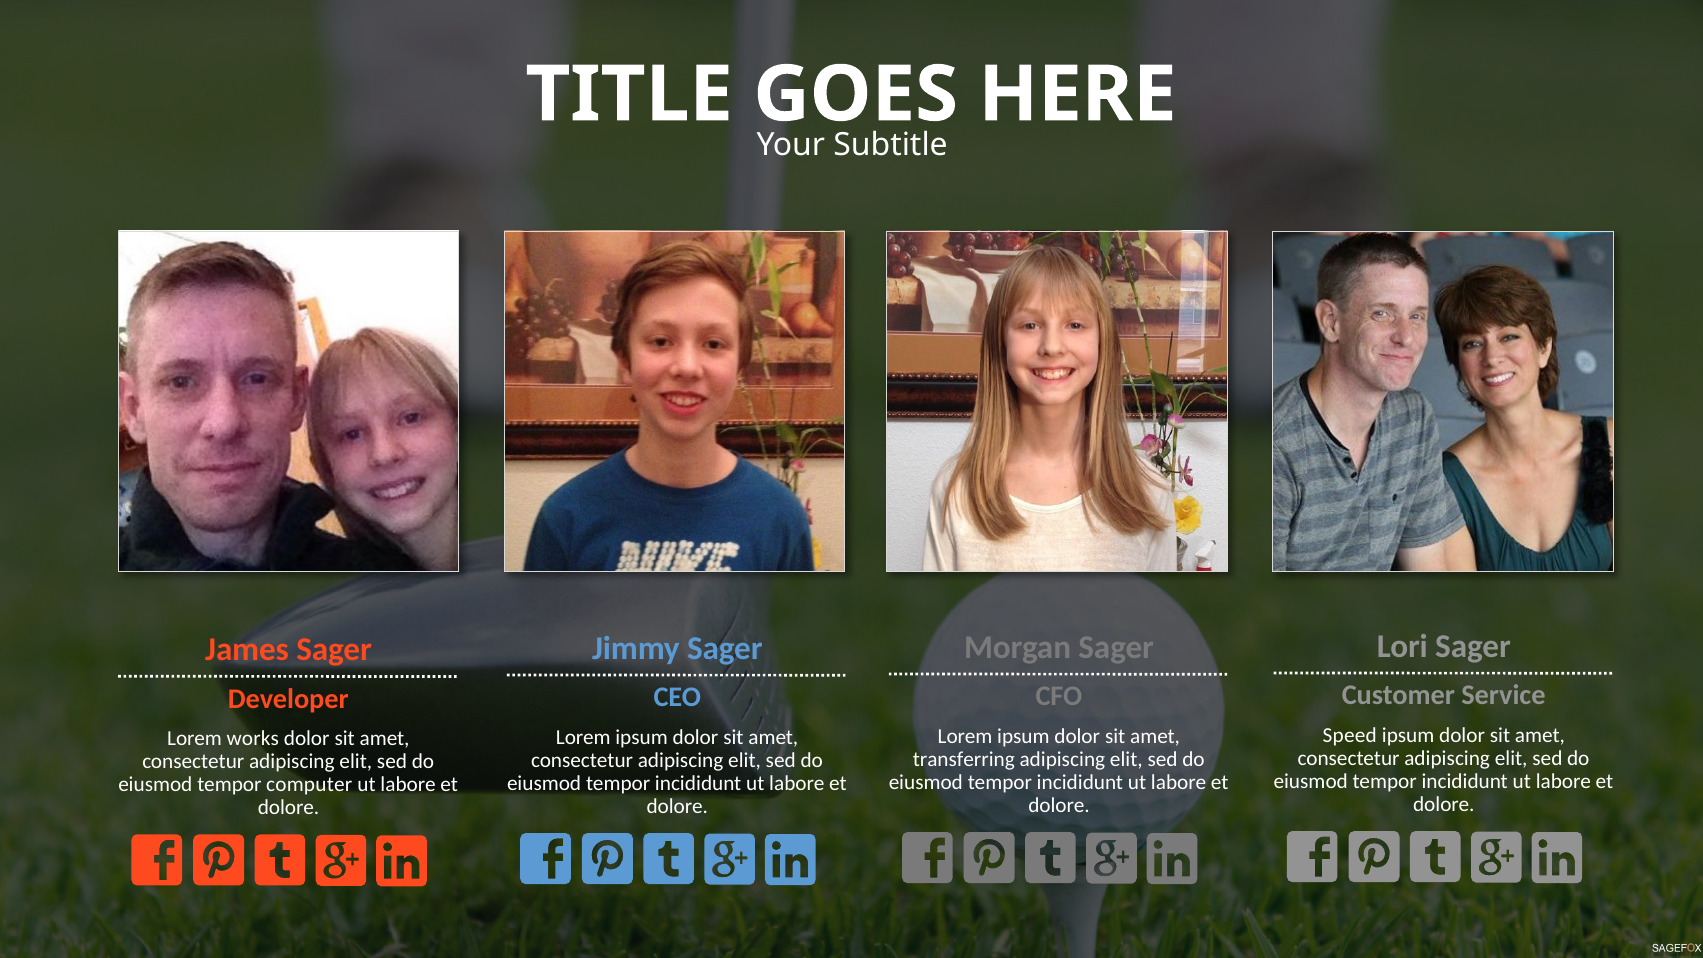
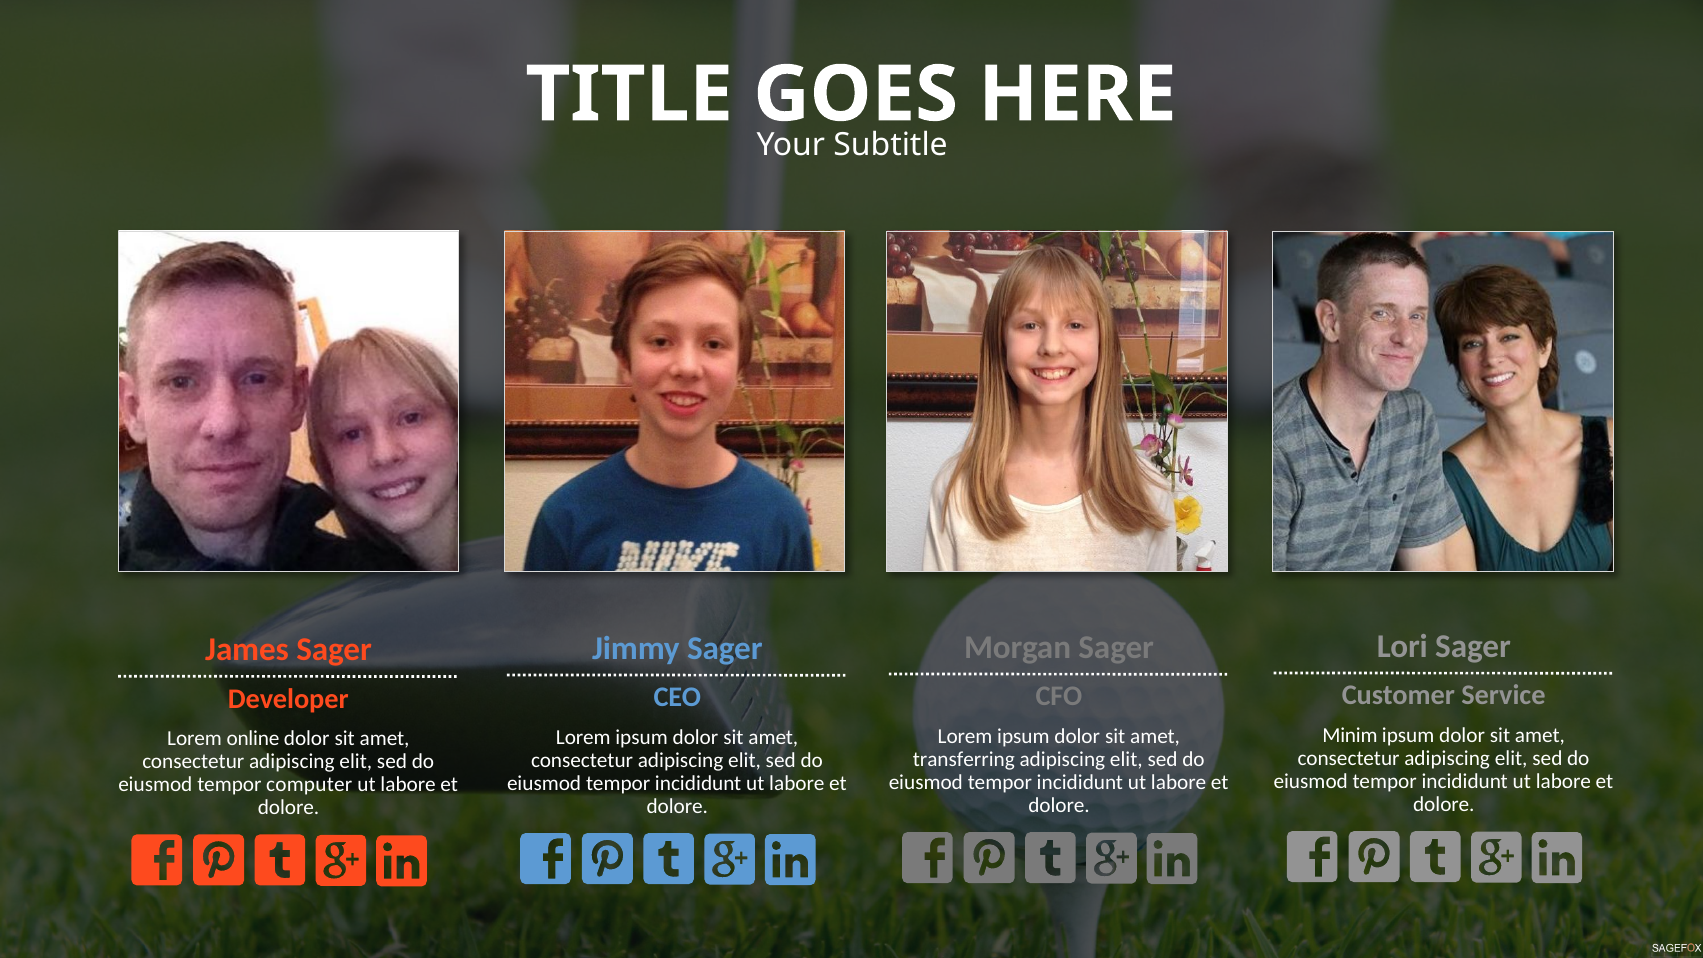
Speed: Speed -> Minim
works: works -> online
